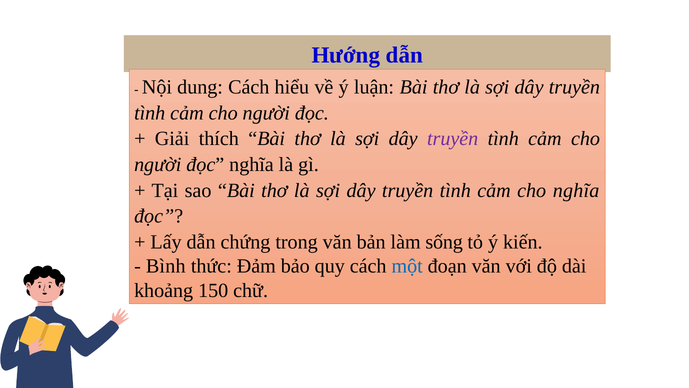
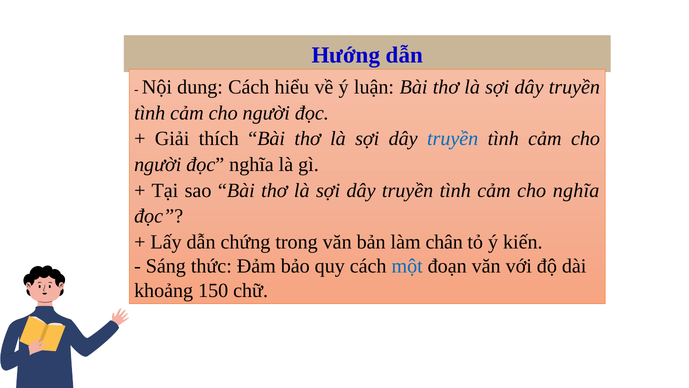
truyền at (453, 139) colour: purple -> blue
sống: sống -> chân
Bình: Bình -> Sáng
